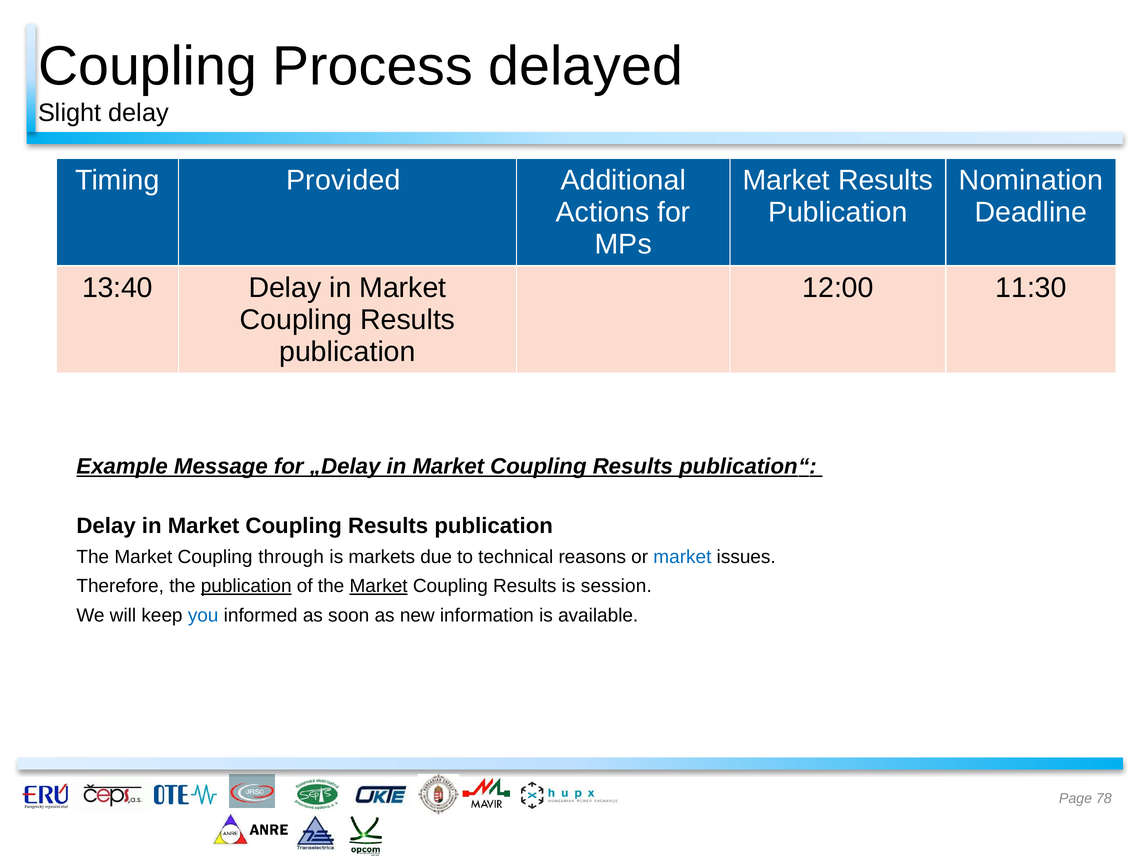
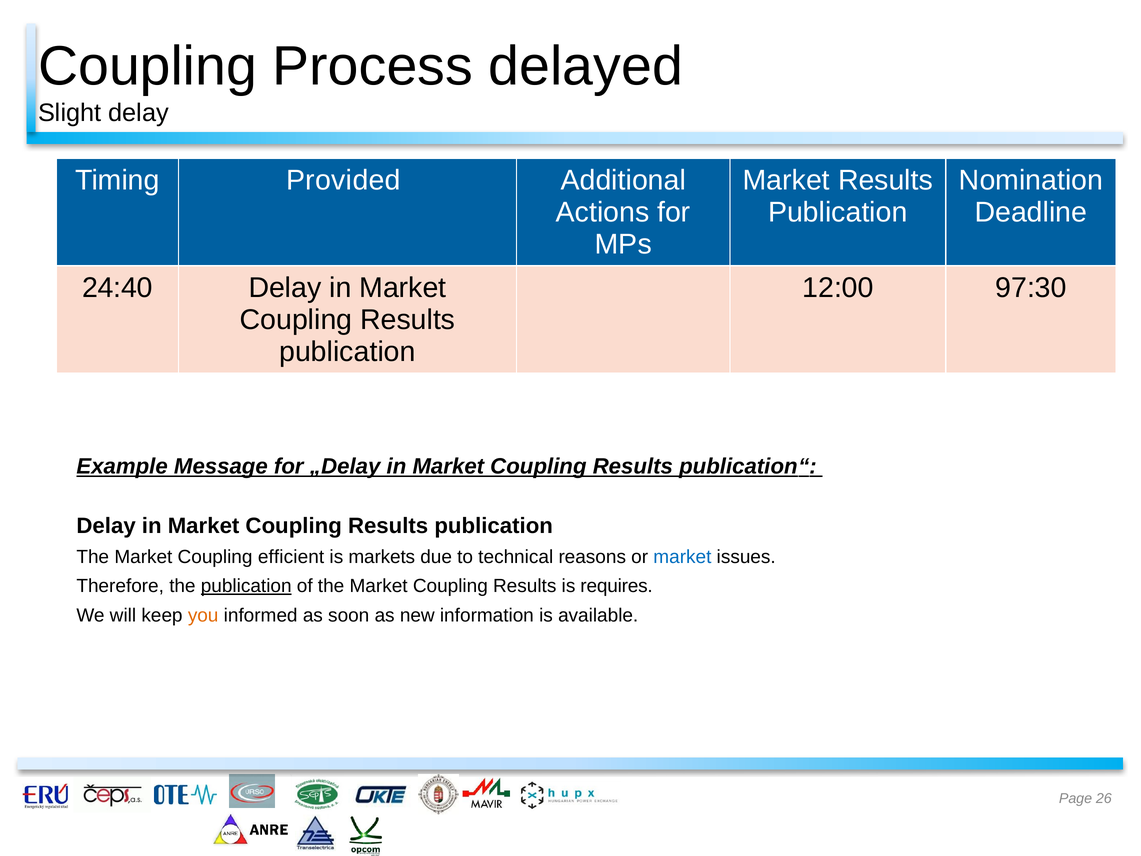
13:40: 13:40 -> 24:40
11:30: 11:30 -> 97:30
through: through -> efficient
Market at (379, 586) underline: present -> none
session: session -> requires
you colour: blue -> orange
78: 78 -> 26
